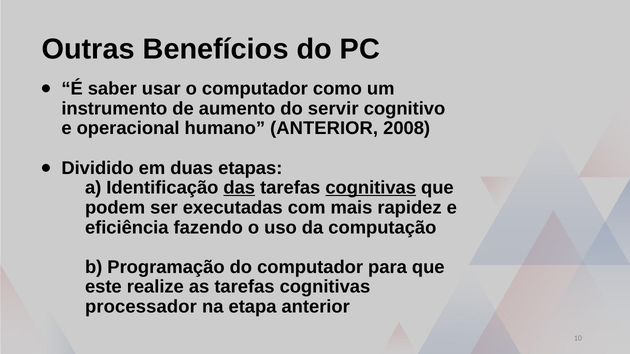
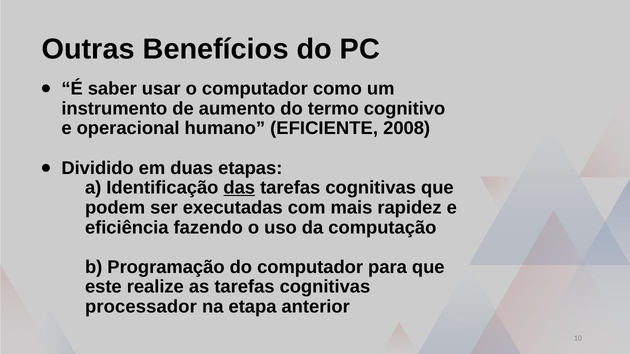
servir: servir -> termo
humano ANTERIOR: ANTERIOR -> EFICIENTE
cognitivas at (371, 188) underline: present -> none
